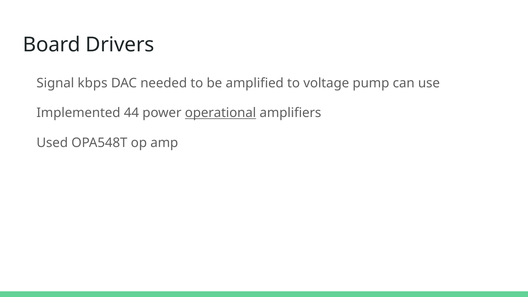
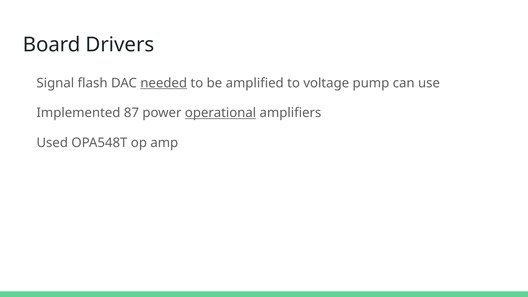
kbps: kbps -> flash
needed underline: none -> present
44: 44 -> 87
